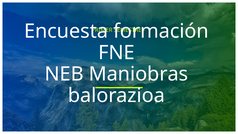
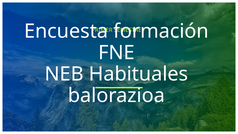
Maniobras: Maniobras -> Habituales
